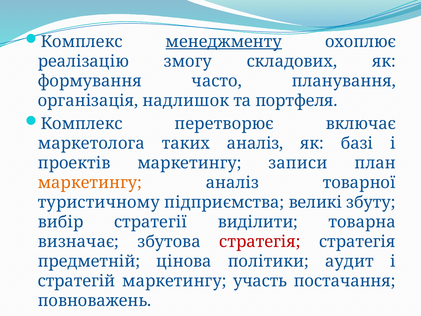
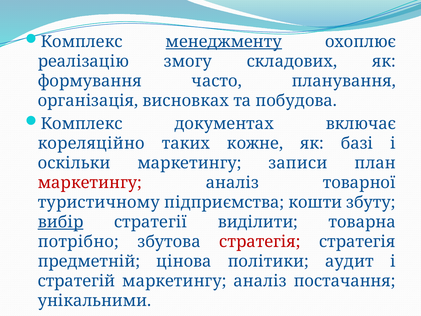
надлишок: надлишок -> висновках
портфеля: портфеля -> побудова
перетворює: перетворює -> документах
маркетолога: маркетолога -> кореляційно
таких аналіз: аналіз -> кожне
проектів: проектів -> оскільки
маркетингу at (90, 183) colour: orange -> red
великі: великі -> кошти
вибір underline: none -> present
визначає: визначає -> потрібно
участь at (260, 281): участь -> аналіз
повноважень: повноважень -> унікальними
